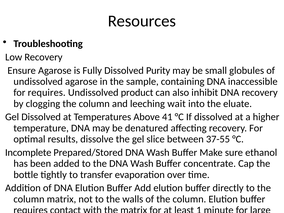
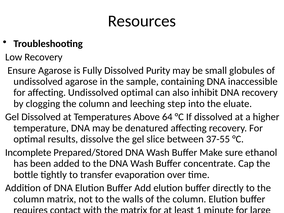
for requires: requires -> affecting
Undissolved product: product -> optimal
wait: wait -> step
41: 41 -> 64
